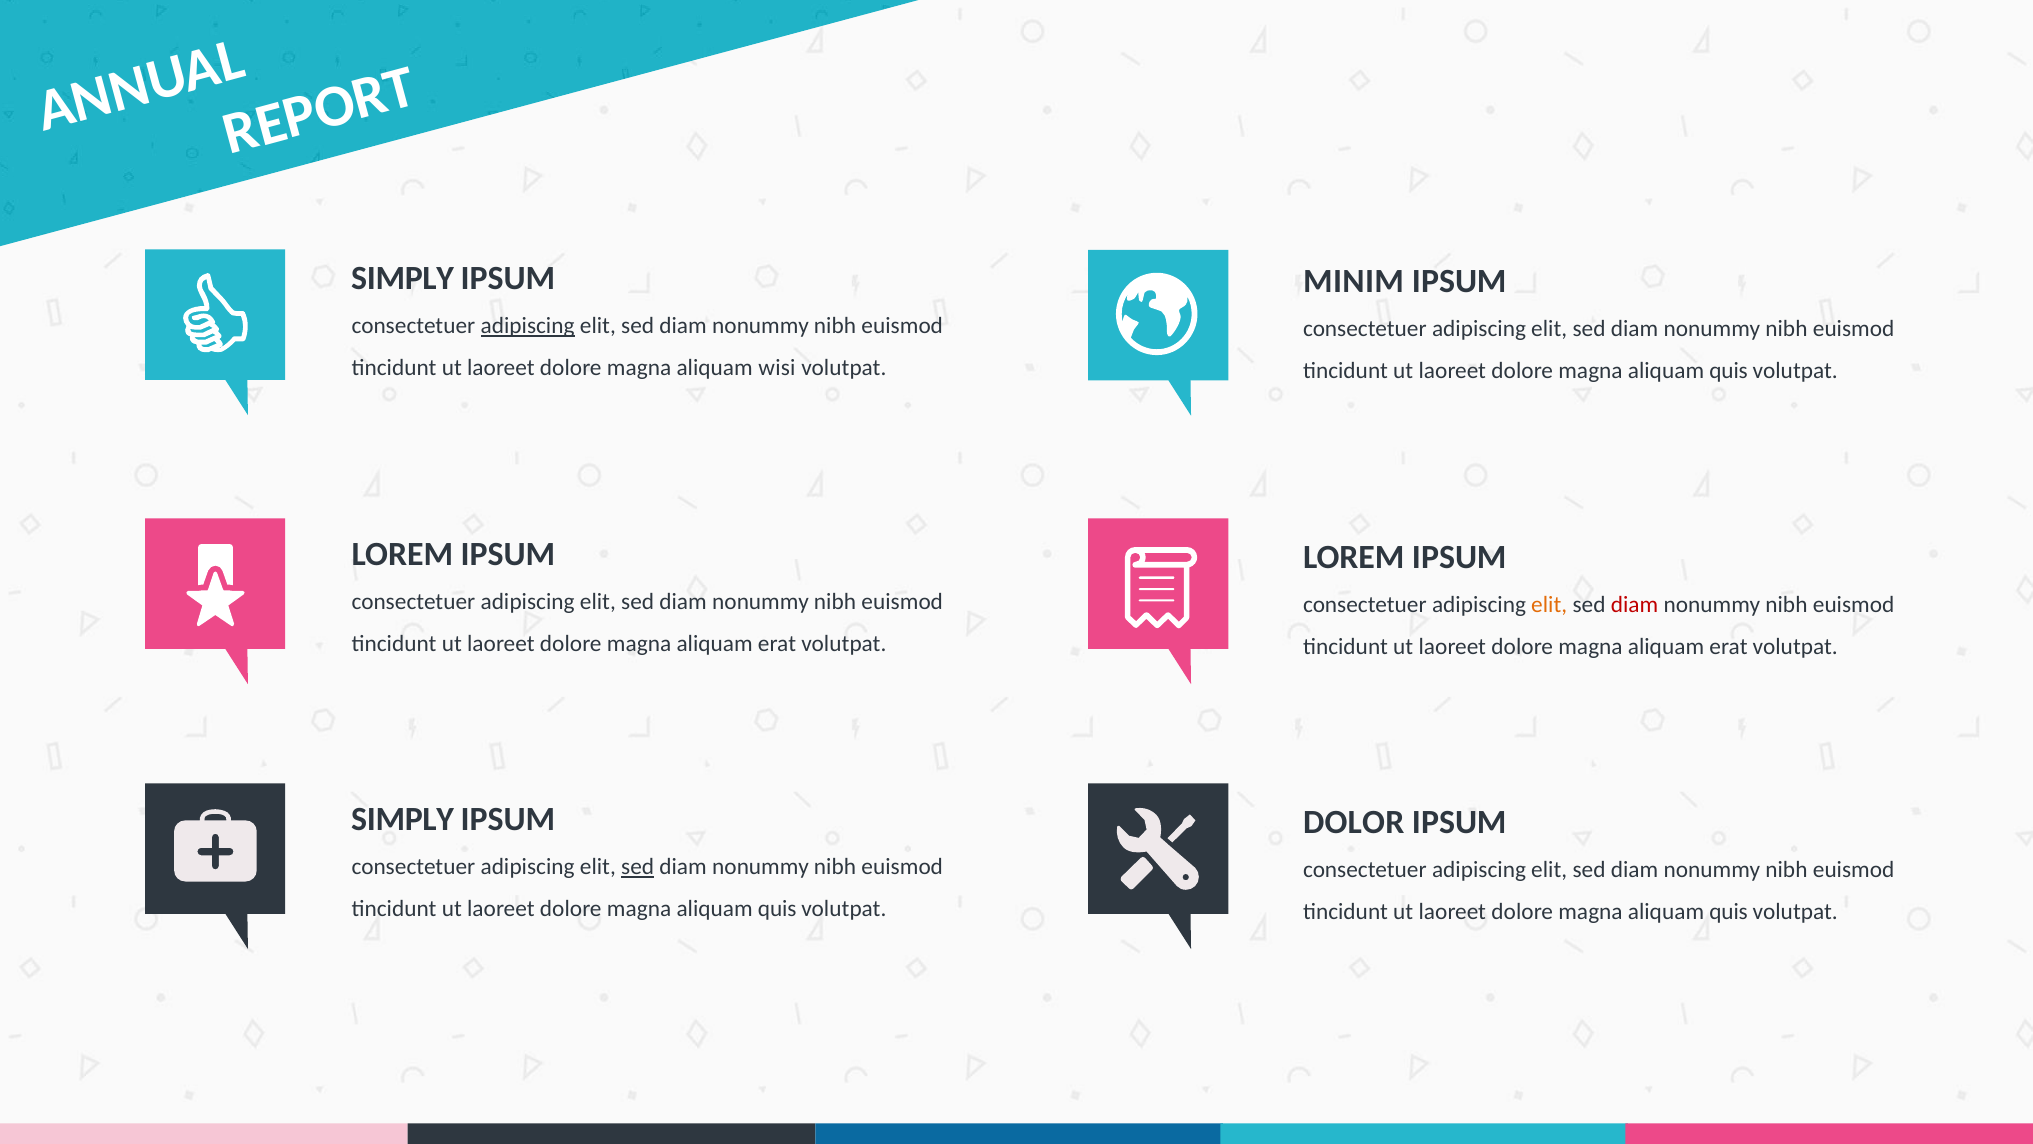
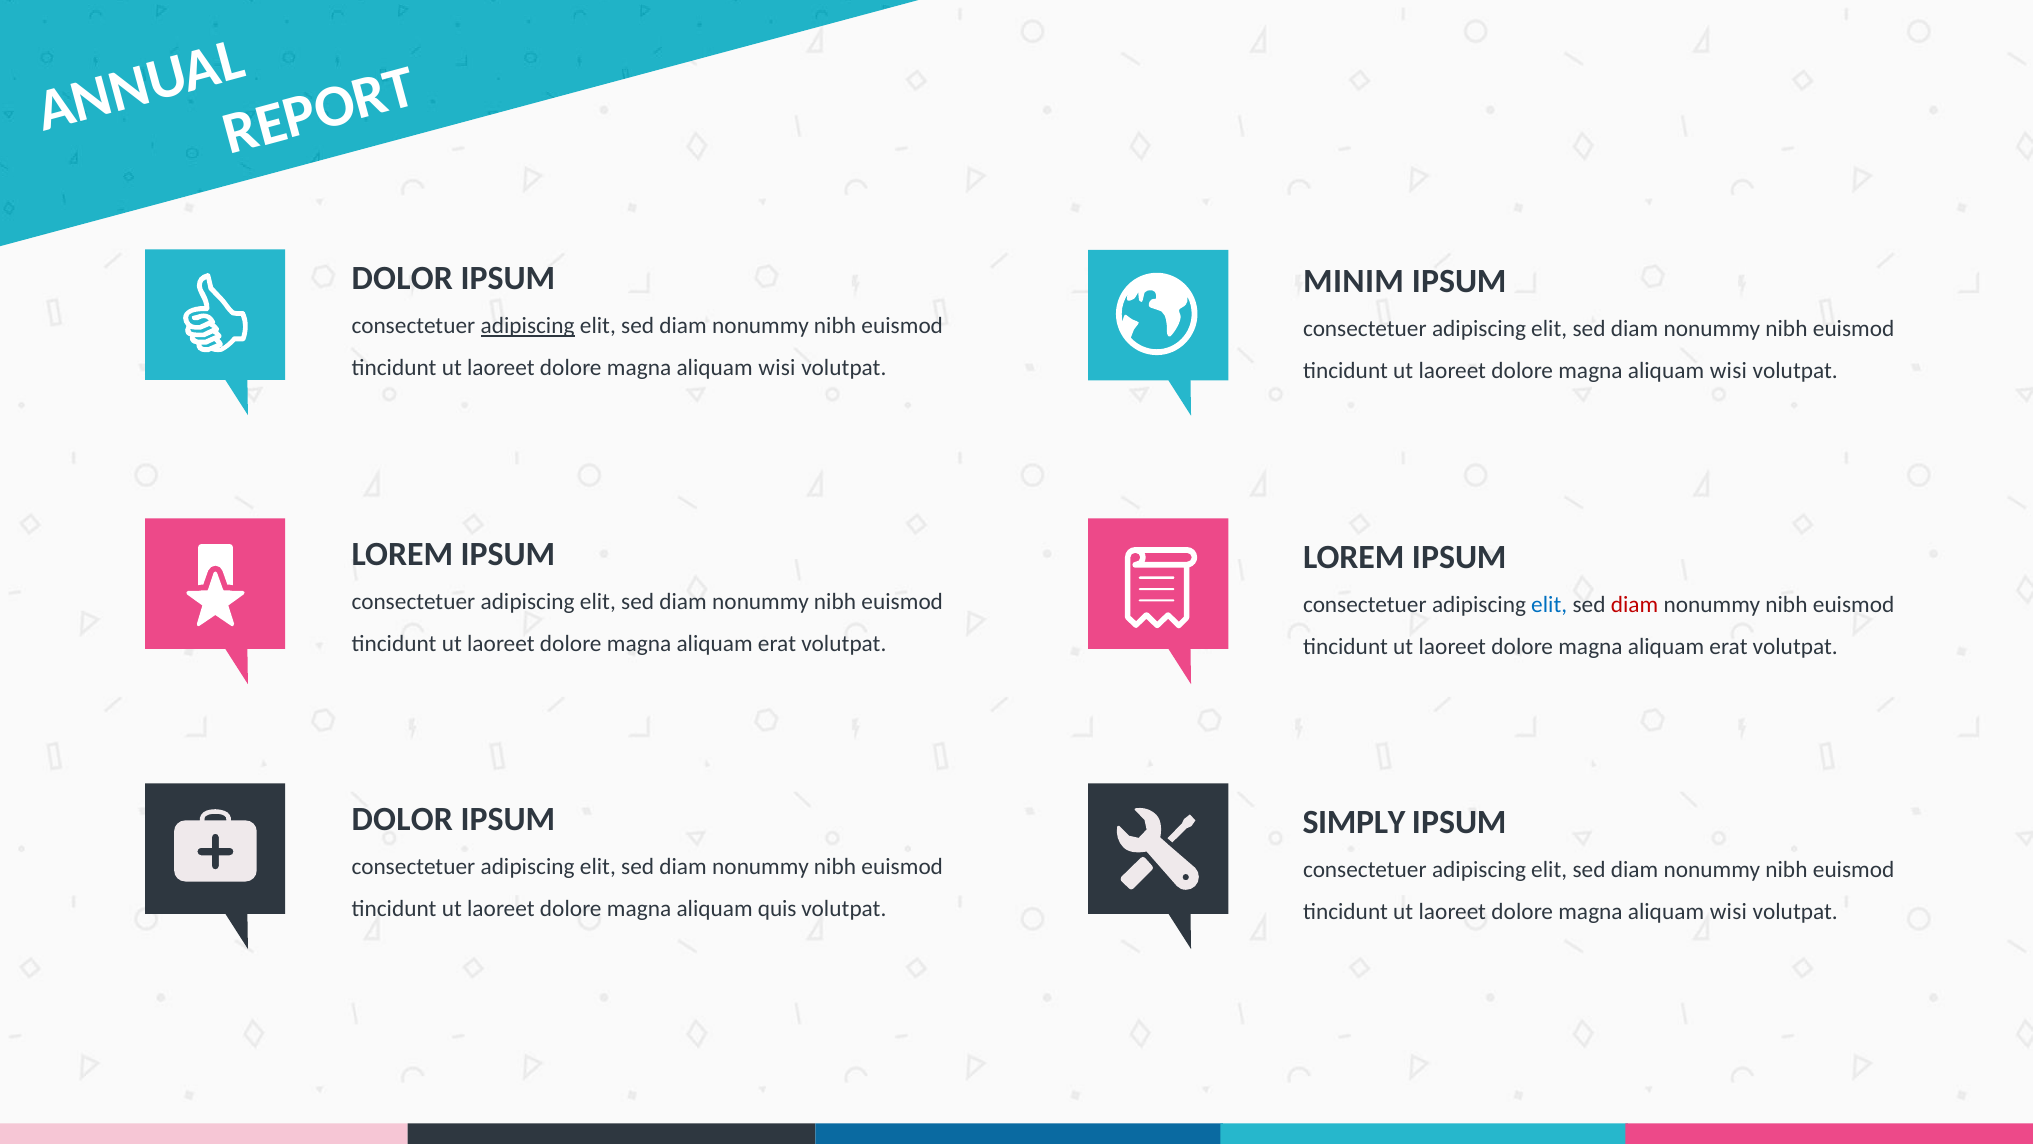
SIMPLY at (403, 278): SIMPLY -> DOLOR
quis at (1729, 371): quis -> wisi
elit at (1549, 605) colour: orange -> blue
SIMPLY at (403, 819): SIMPLY -> DOLOR
DOLOR: DOLOR -> SIMPLY
sed at (638, 866) underline: present -> none
quis at (1729, 912): quis -> wisi
